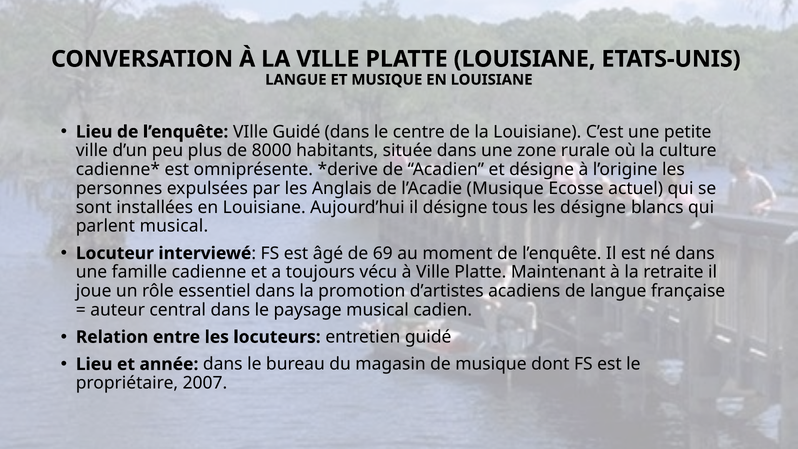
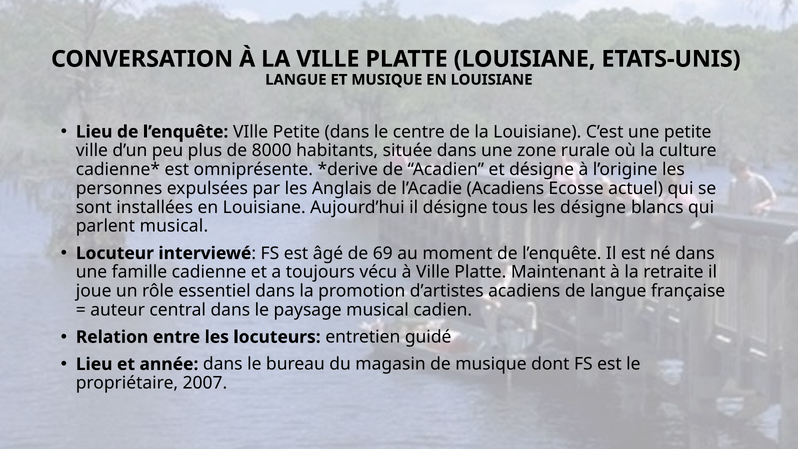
VIlle Guidé: Guidé -> Petite
l’Acadie Musique: Musique -> Acadiens
